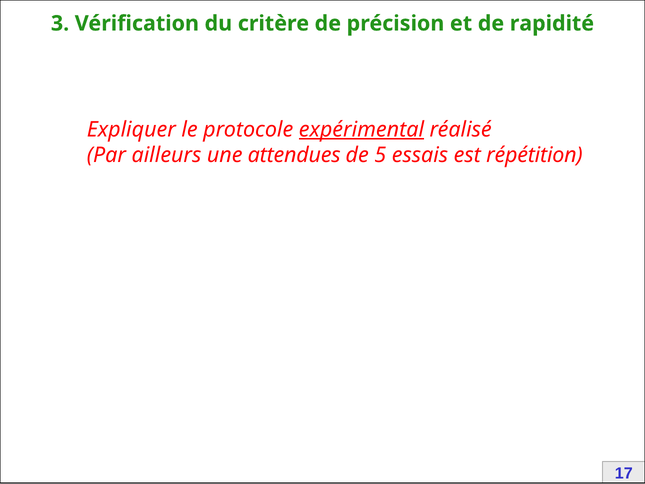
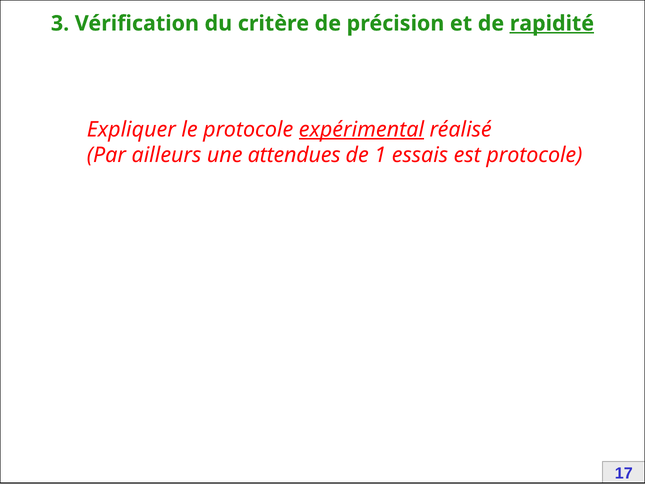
rapidité underline: none -> present
5: 5 -> 1
est répétition: répétition -> protocole
